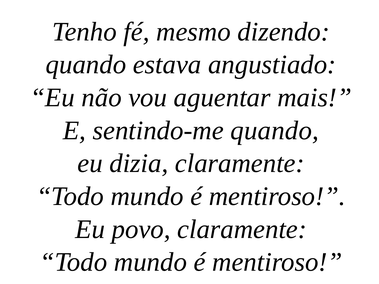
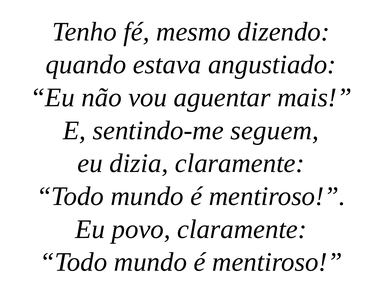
sentindo-me quando: quando -> seguem
